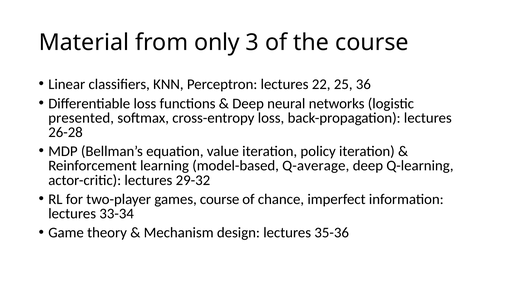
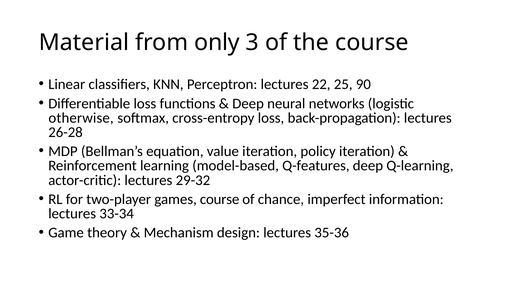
36: 36 -> 90
presented: presented -> otherwise
Q-average: Q-average -> Q-features
